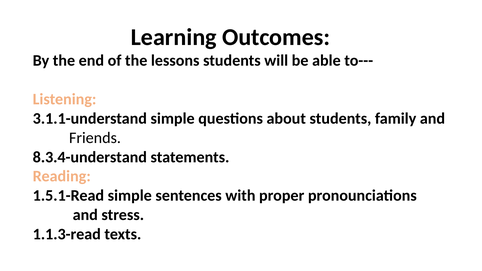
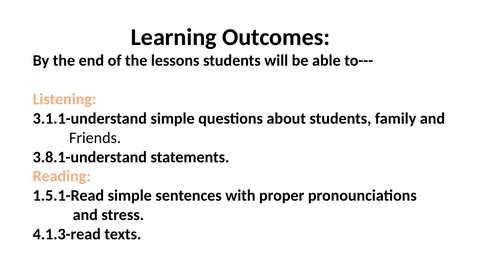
8.3.4-understand: 8.3.4-understand -> 3.8.1-understand
1.1.3-read: 1.1.3-read -> 4.1.3-read
